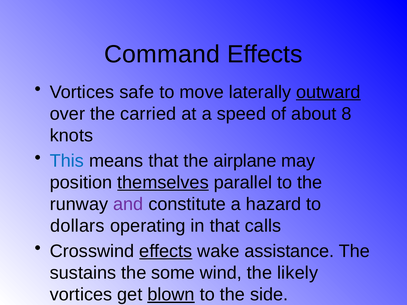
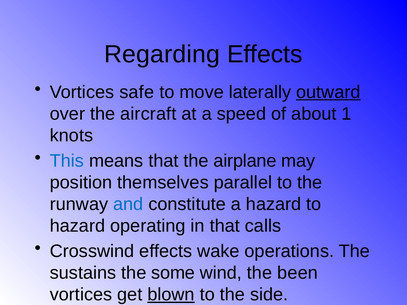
Command: Command -> Regarding
carried: carried -> aircraft
8: 8 -> 1
themselves underline: present -> none
and colour: purple -> blue
dollars at (77, 226): dollars -> hazard
effects at (166, 251) underline: present -> none
assistance: assistance -> operations
likely: likely -> been
